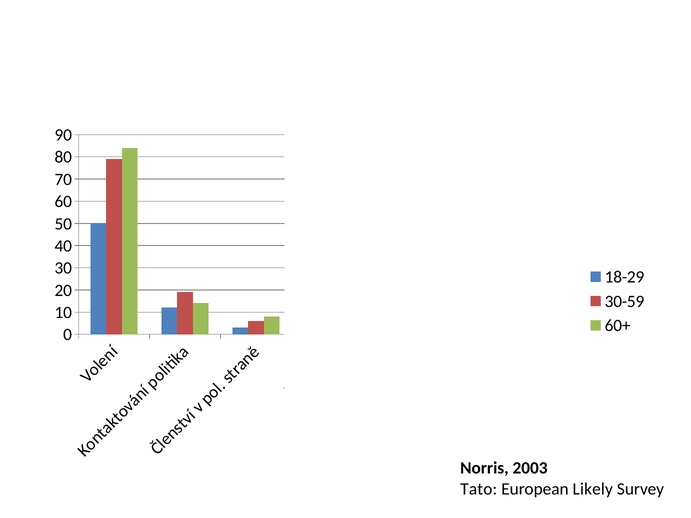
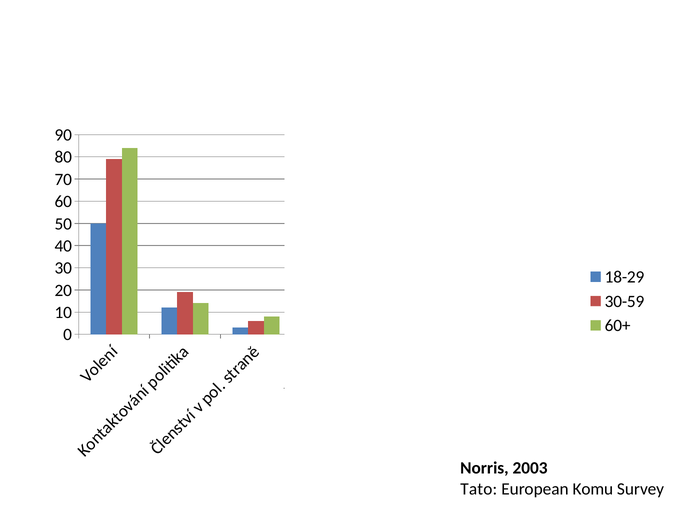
Likely: Likely -> Komu
